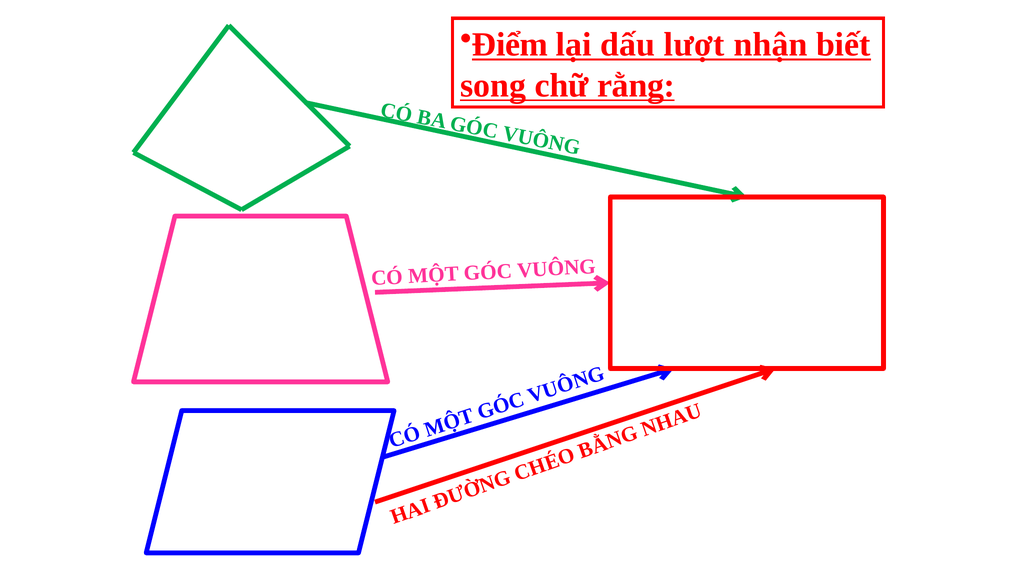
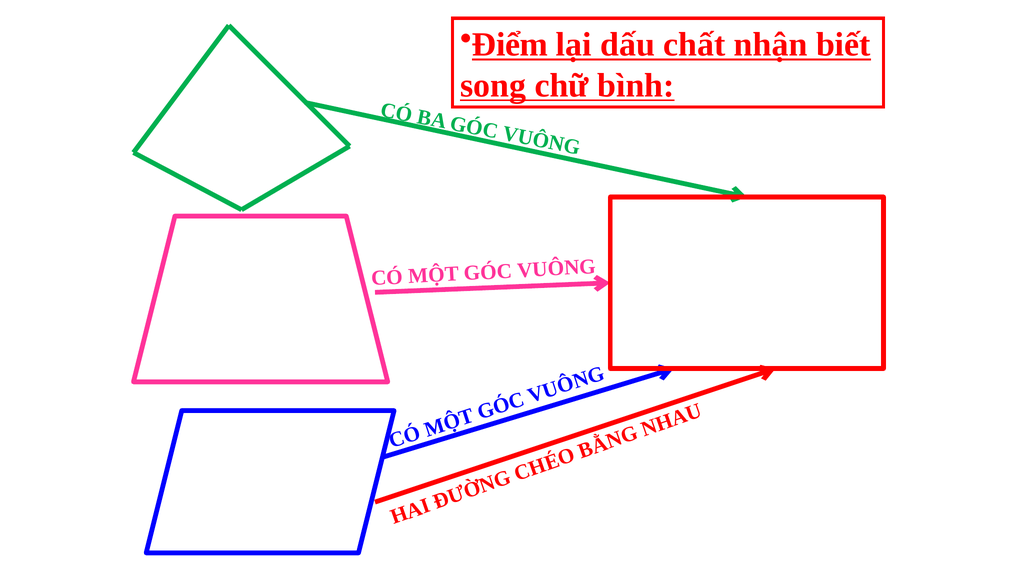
lượt: lượt -> chất
rằng: rằng -> bình
